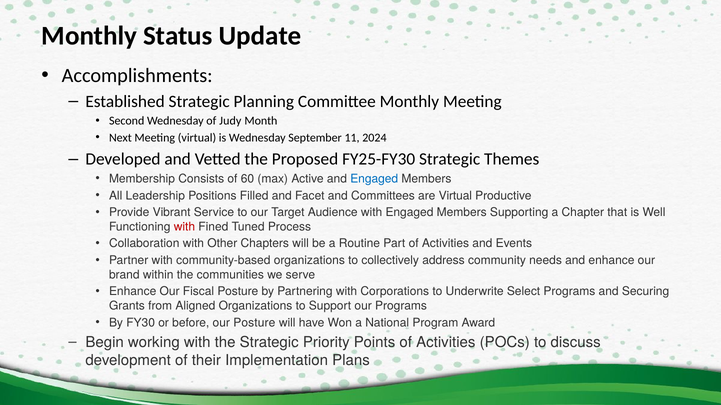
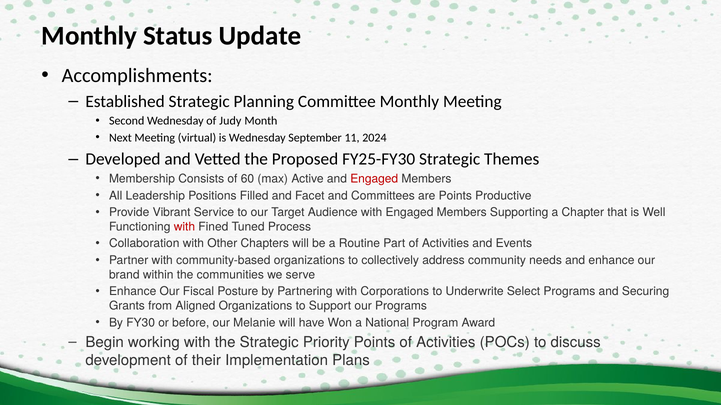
Engaged at (374, 179) colour: blue -> red
are Virtual: Virtual -> Points
our Posture: Posture -> Melanie
